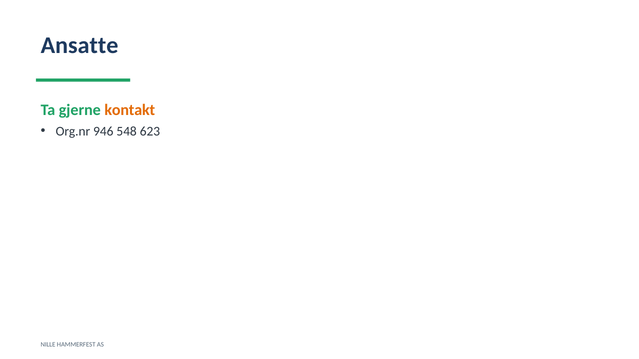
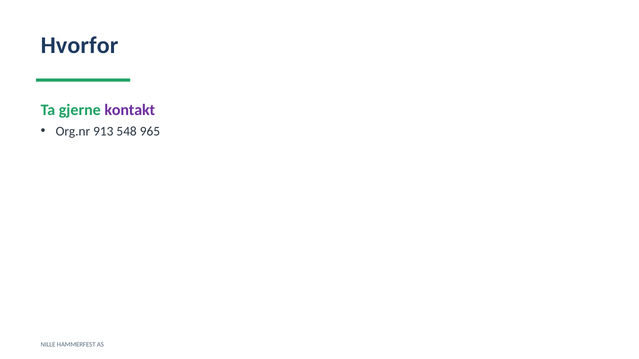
Ansatte: Ansatte -> Hvorfor
kontakt colour: orange -> purple
946: 946 -> 913
623: 623 -> 965
